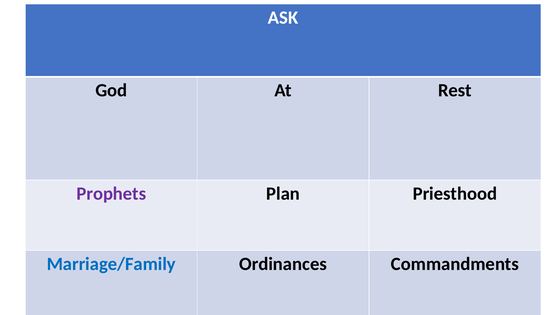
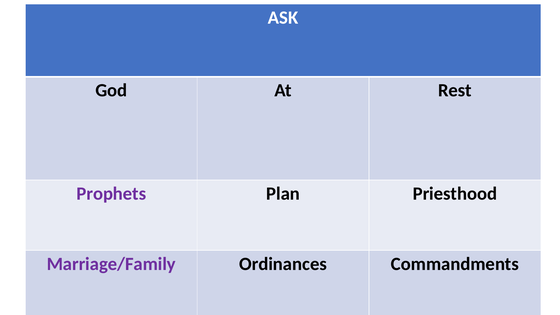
Marriage/Family colour: blue -> purple
